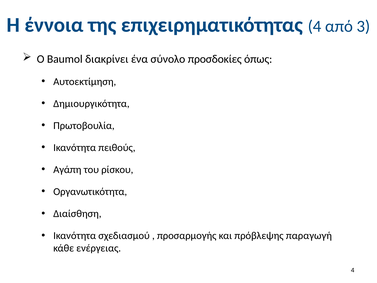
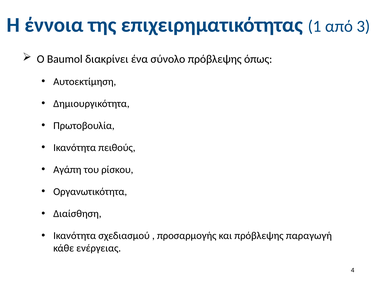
επιχειρηματικότητας 4: 4 -> 1
σύνολο προσδοκίες: προσδοκίες -> πρόβλεψης
